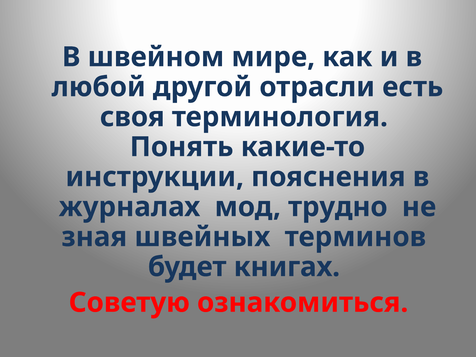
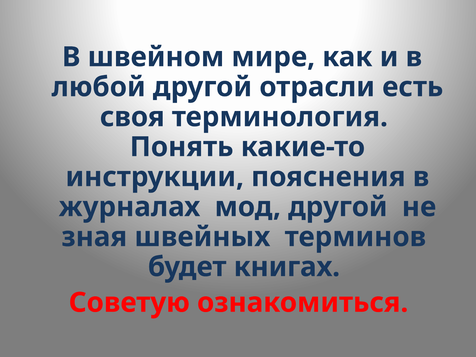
мод трудно: трудно -> другой
